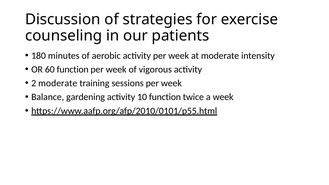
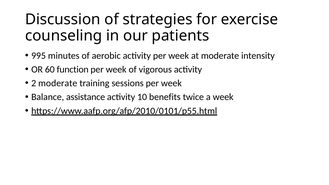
180: 180 -> 995
gardening: gardening -> assistance
10 function: function -> benefits
